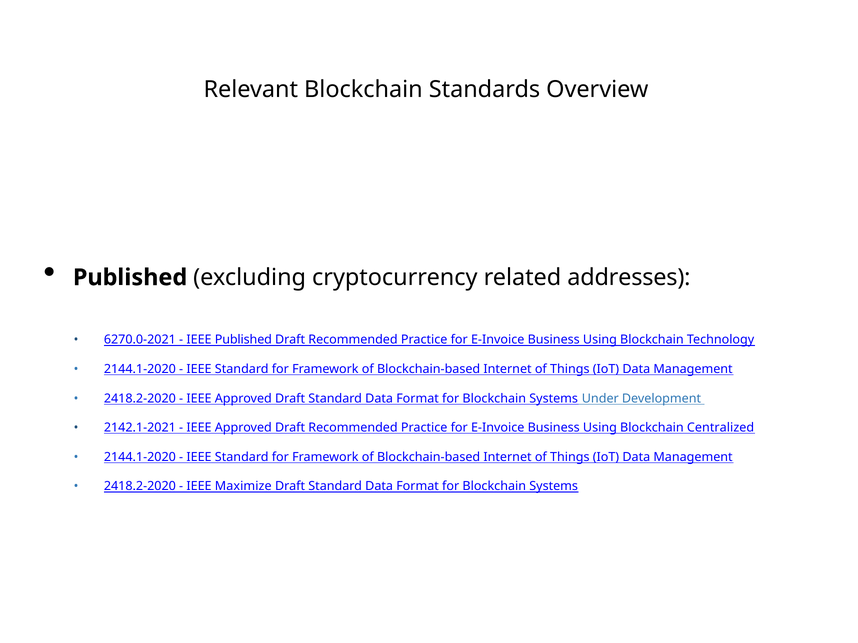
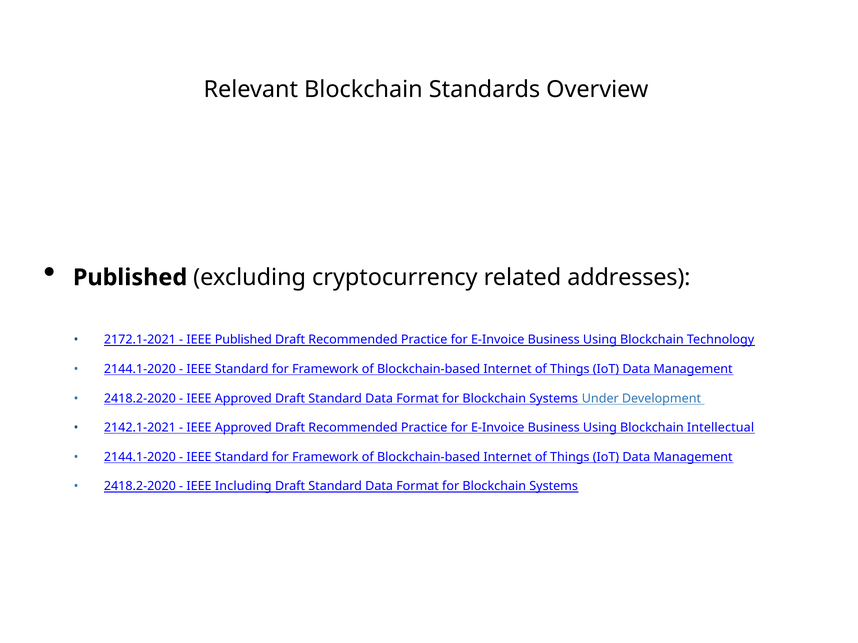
6270.0-2021: 6270.0-2021 -> 2172.1-2021
Centralized: Centralized -> Intellectual
Maximize: Maximize -> Including
